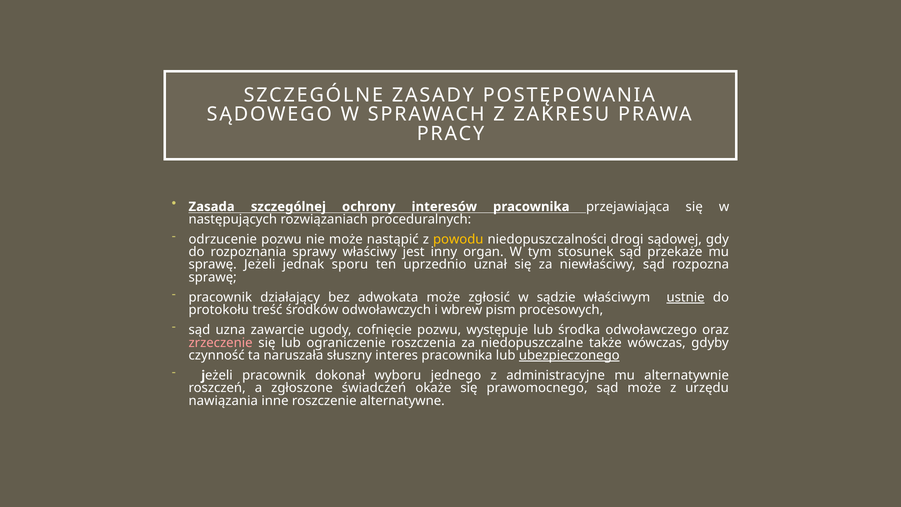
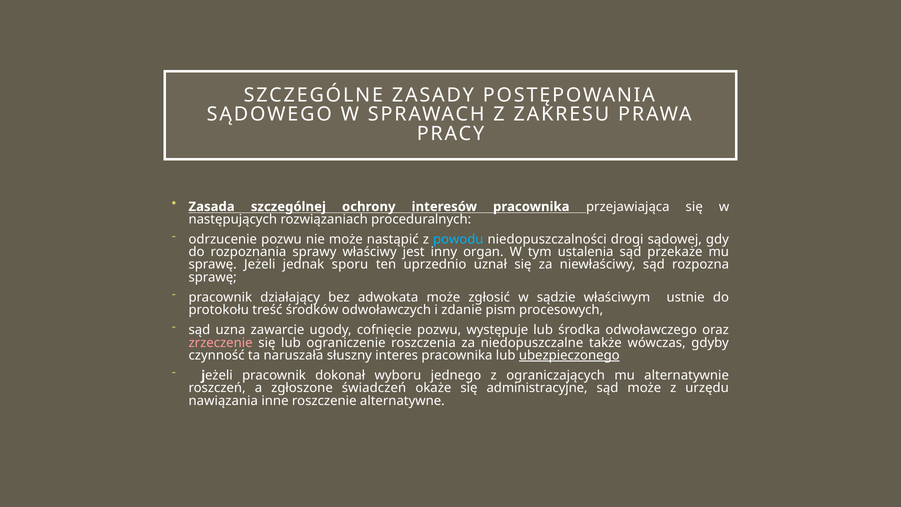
powodu colour: yellow -> light blue
stosunek: stosunek -> ustalenia
ustnie underline: present -> none
wbrew: wbrew -> zdanie
administracyjne: administracyjne -> ograniczających
prawomocnego: prawomocnego -> administracyjne
